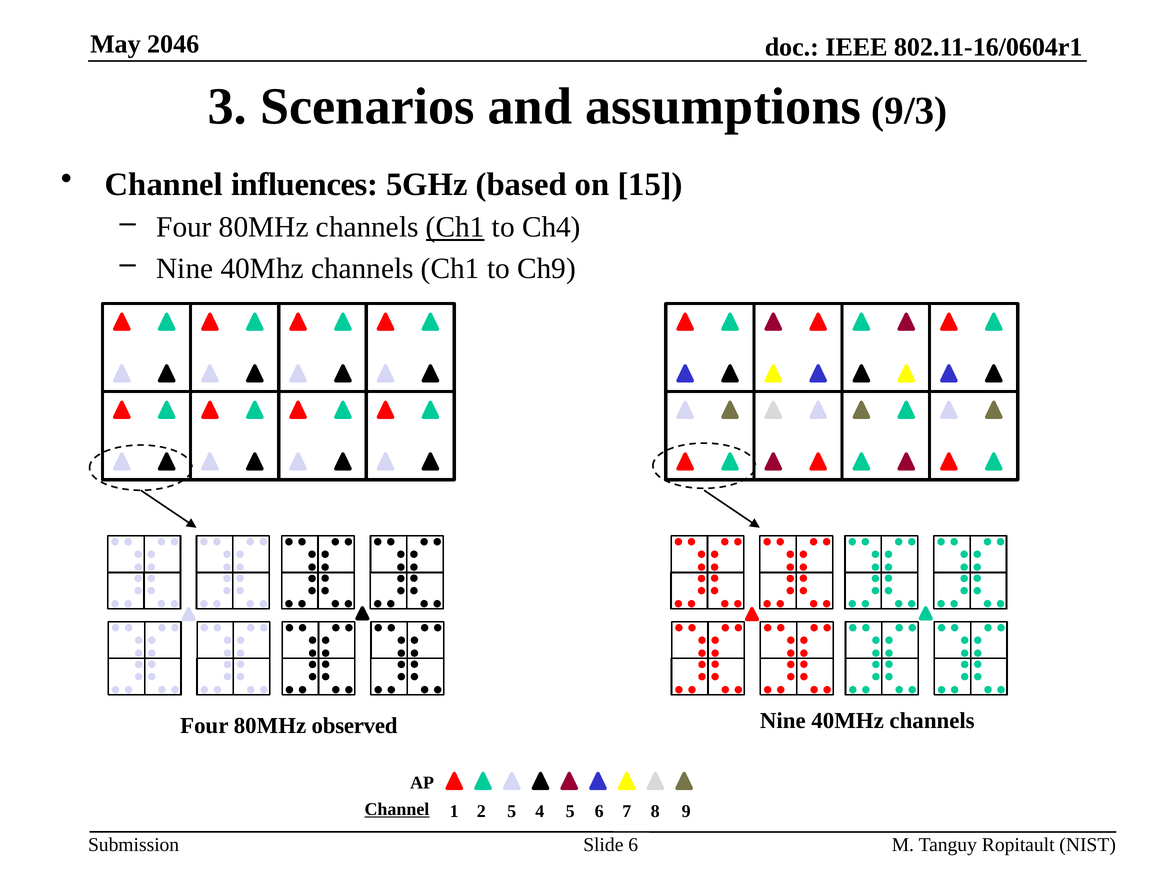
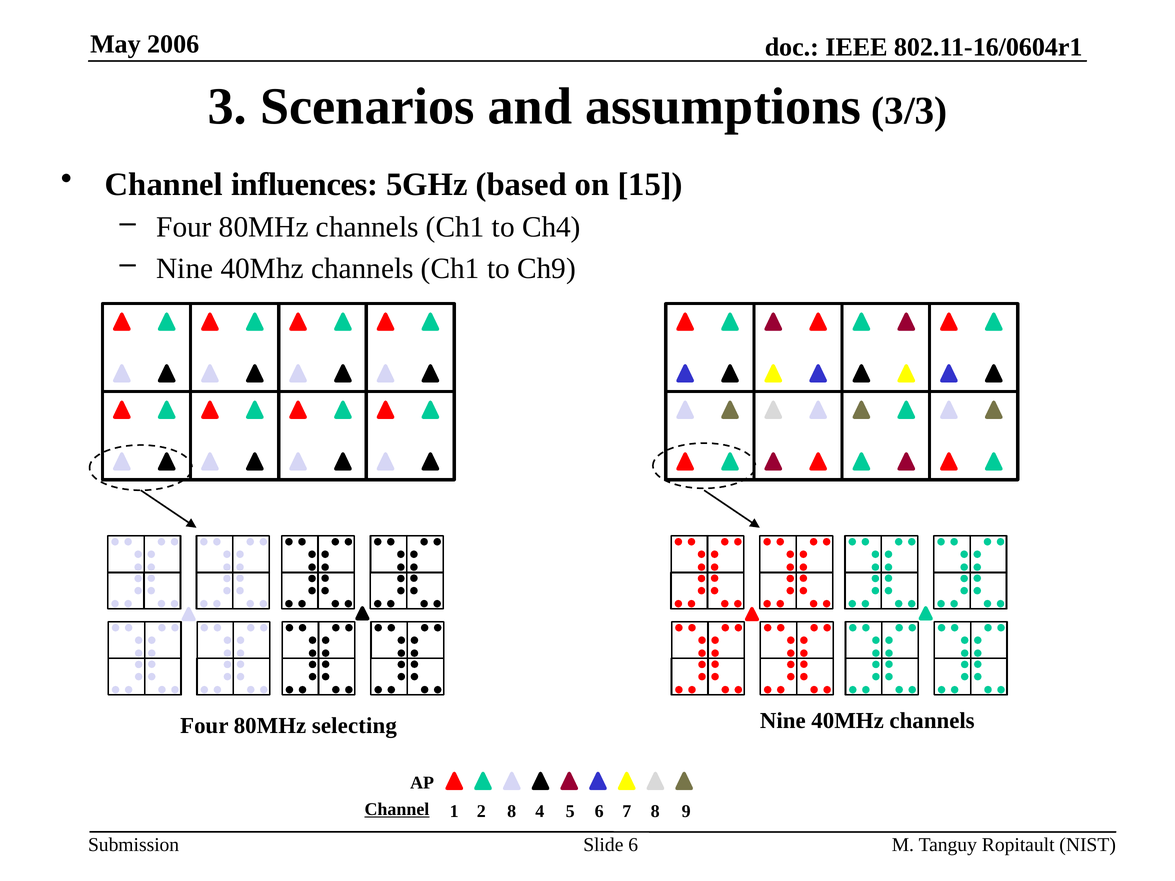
2046: 2046 -> 2006
9/3: 9/3 -> 3/3
Ch1 at (455, 227) underline: present -> none
observed: observed -> selecting
2 5: 5 -> 8
